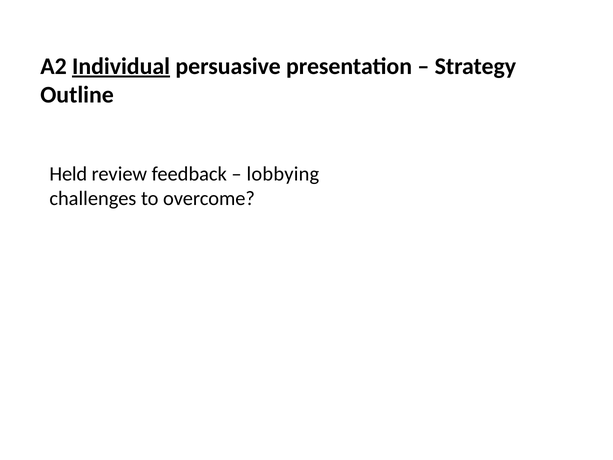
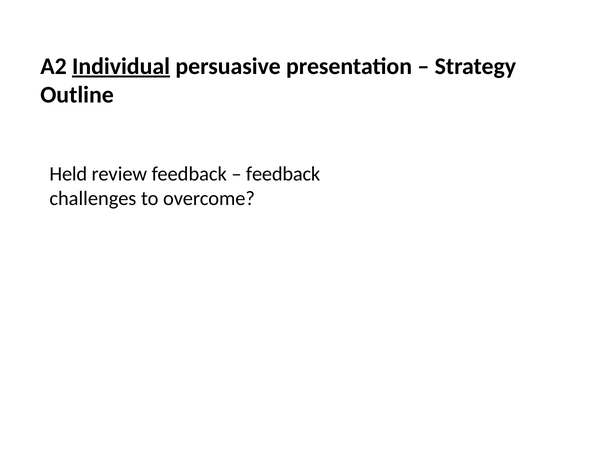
lobbying at (283, 174): lobbying -> feedback
